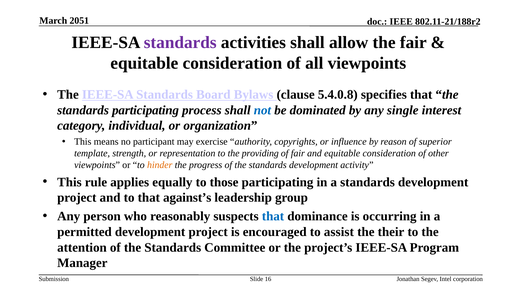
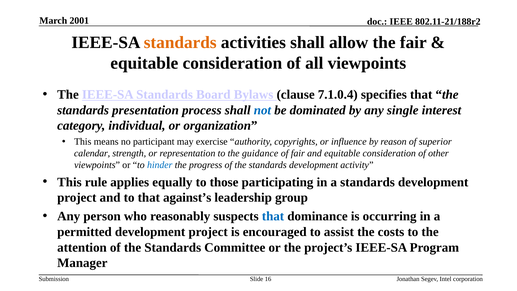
2051: 2051 -> 2001
standards at (180, 43) colour: purple -> orange
5.4.0.8: 5.4.0.8 -> 7.1.0.4
standards participating: participating -> presentation
template: template -> calendar
providing: providing -> guidance
hinder colour: orange -> blue
their: their -> costs
